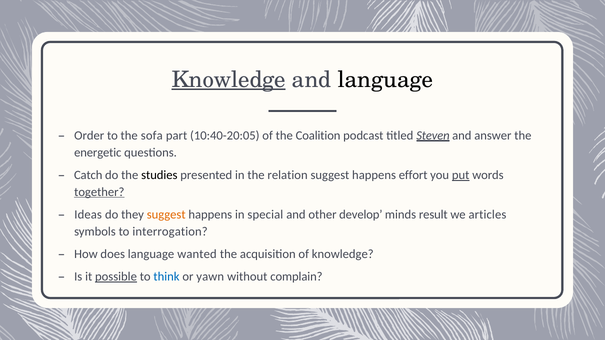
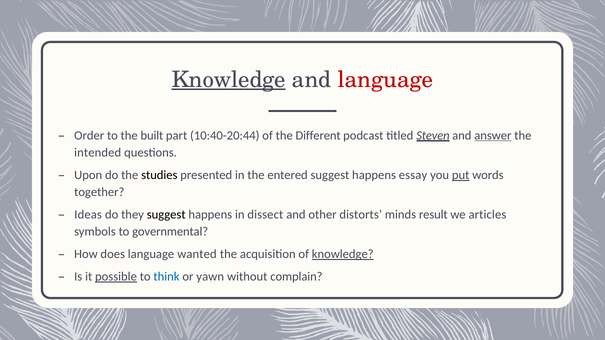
language at (386, 80) colour: black -> red
sofa: sofa -> built
10:40-20:05: 10:40-20:05 -> 10:40-20:44
Coalition: Coalition -> Different
answer underline: none -> present
energetic: energetic -> intended
Catch: Catch -> Upon
relation: relation -> entered
effort: effort -> essay
together underline: present -> none
suggest at (166, 215) colour: orange -> black
special: special -> dissect
develop: develop -> distorts
interrogation: interrogation -> governmental
knowledge at (343, 254) underline: none -> present
